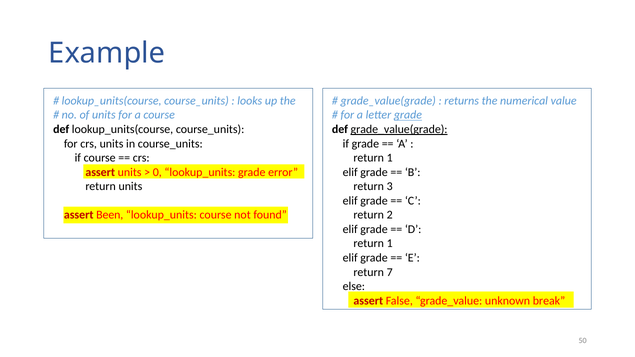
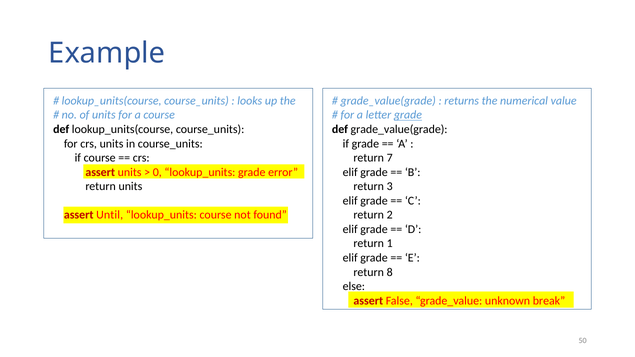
grade_value(grade at (399, 129) underline: present -> none
1 at (390, 158): 1 -> 7
Been: Been -> Until
7: 7 -> 8
